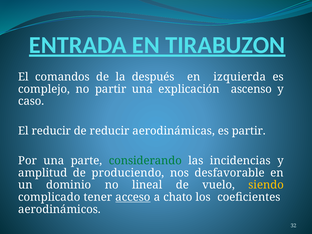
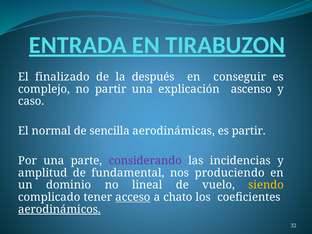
comandos: comandos -> finalizado
izquierda: izquierda -> conseguir
El reducir: reducir -> normal
de reducir: reducir -> sencilla
considerando colour: green -> purple
produciendo: produciendo -> fundamental
desfavorable: desfavorable -> produciendo
aerodinámicos underline: none -> present
